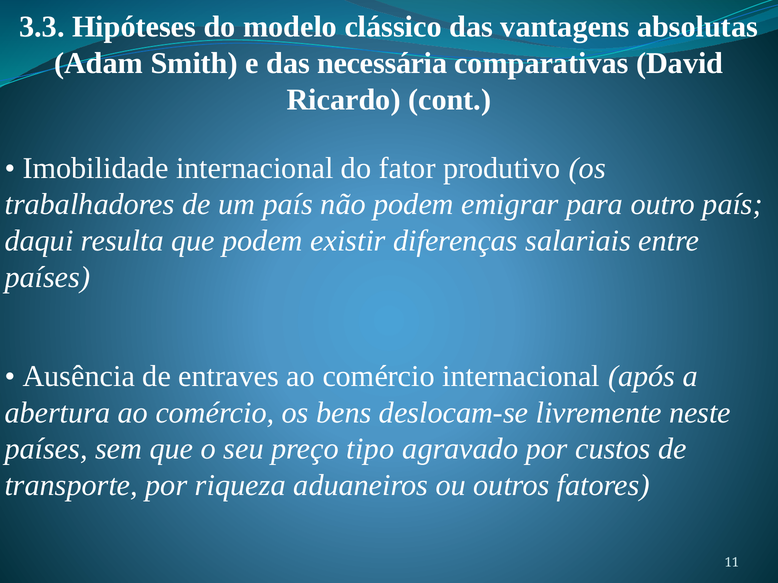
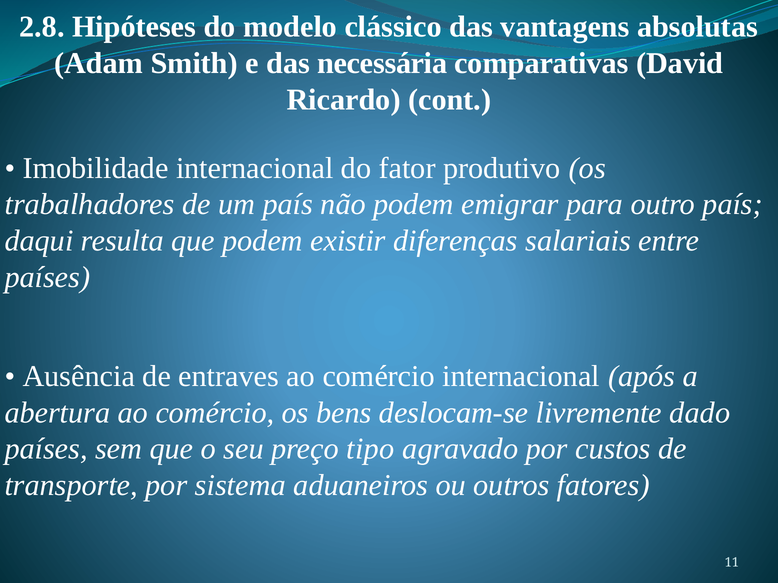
3.3: 3.3 -> 2.8
neste: neste -> dado
riqueza: riqueza -> sistema
